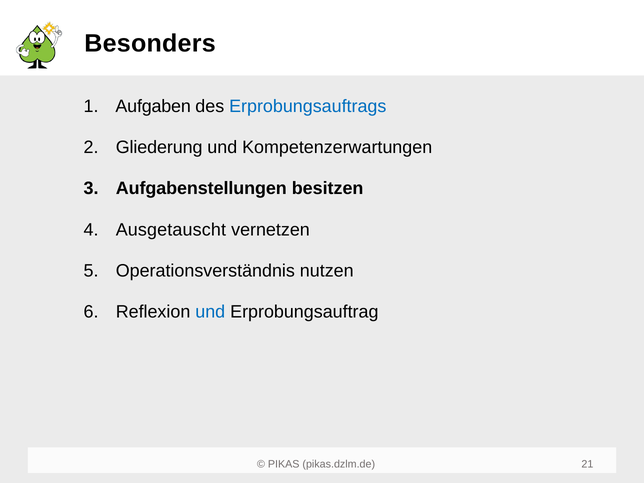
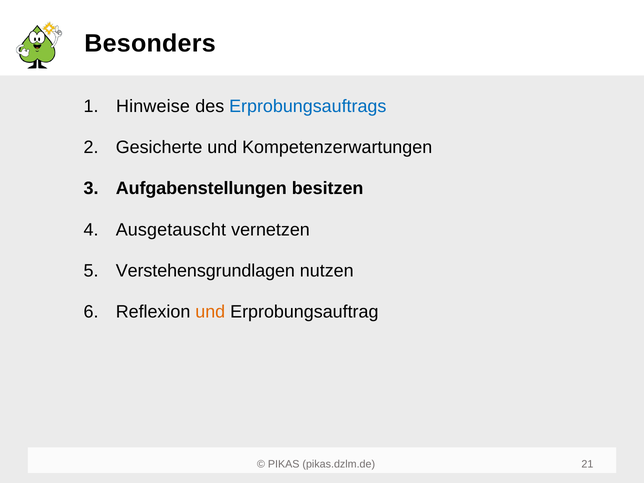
Aufgaben: Aufgaben -> Hinweise
Gliederung: Gliederung -> Gesicherte
Operationsverständnis: Operationsverständnis -> Verstehensgrundlagen
und at (210, 312) colour: blue -> orange
